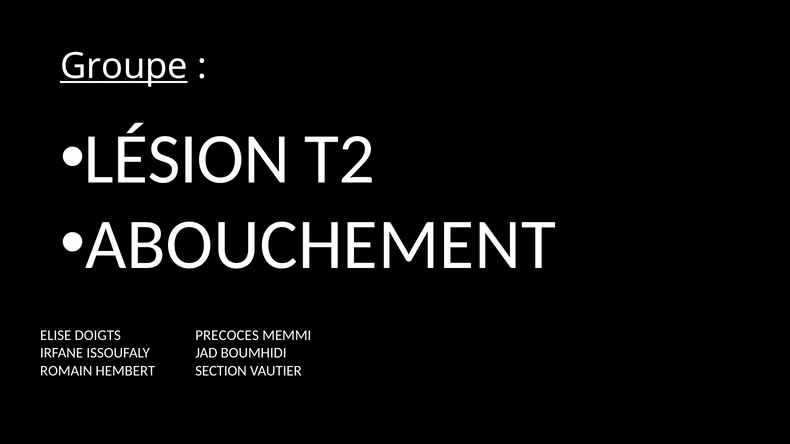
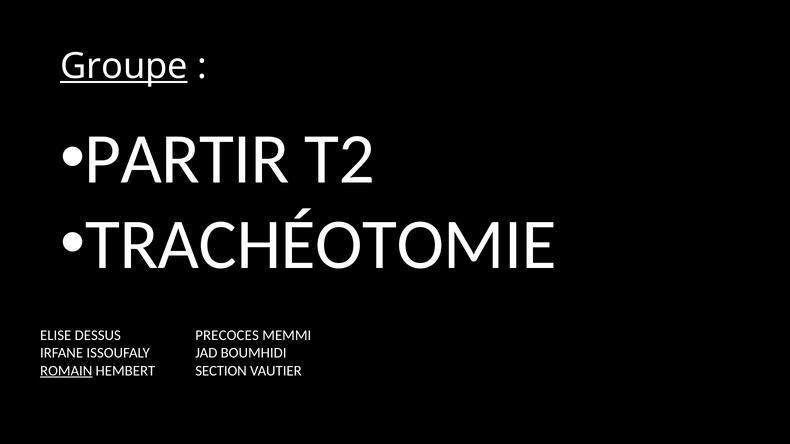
LÉSION: LÉSION -> PARTIR
ABOUCHEMENT: ABOUCHEMENT -> TRACHÉOTOMIE
DOIGTS: DOIGTS -> DESSUS
ROMAIN underline: none -> present
